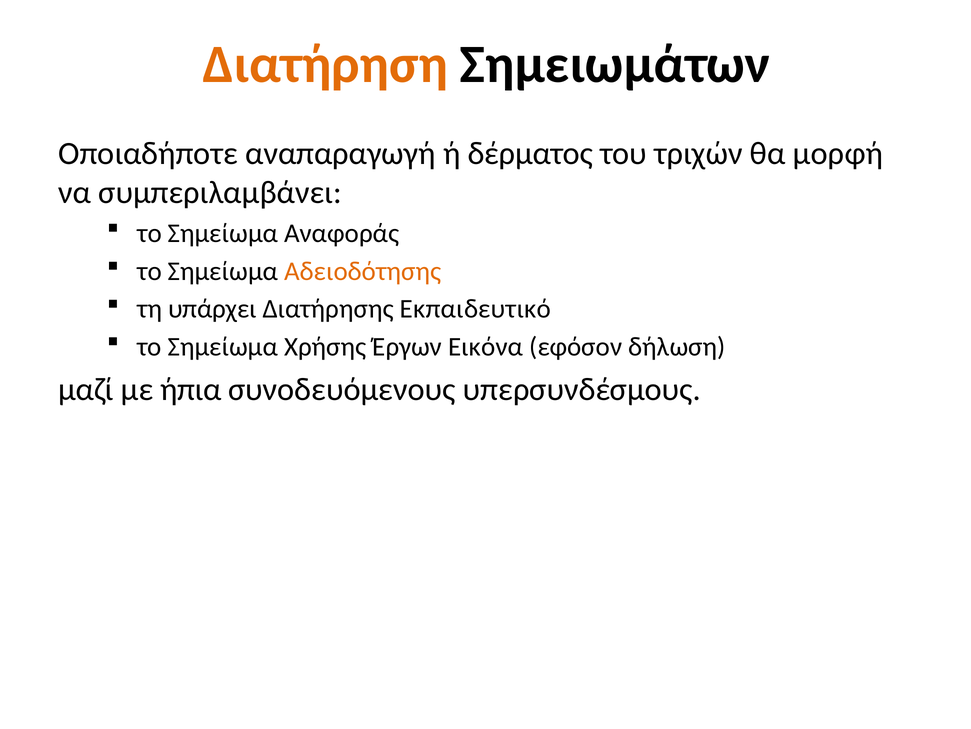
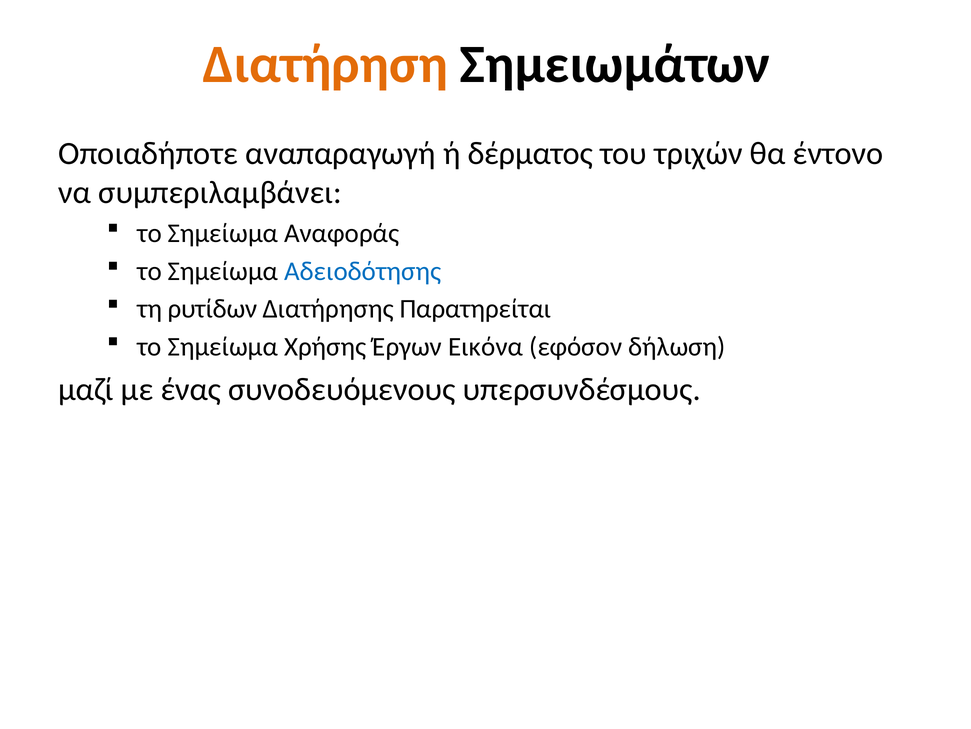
μορφή: μορφή -> έντονο
Αδειοδότησης colour: orange -> blue
υπάρχει: υπάρχει -> ρυτίδων
Εκπαιδευτικό: Εκπαιδευτικό -> Παρατηρείται
ήπια: ήπια -> ένας
